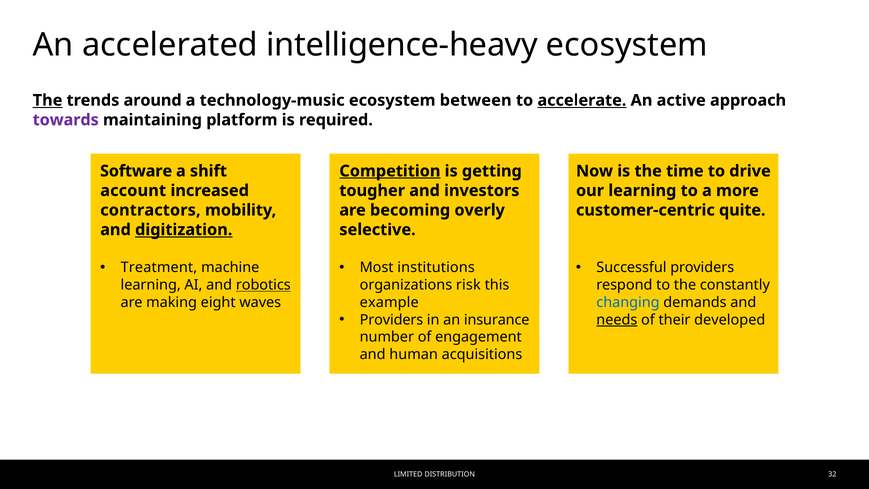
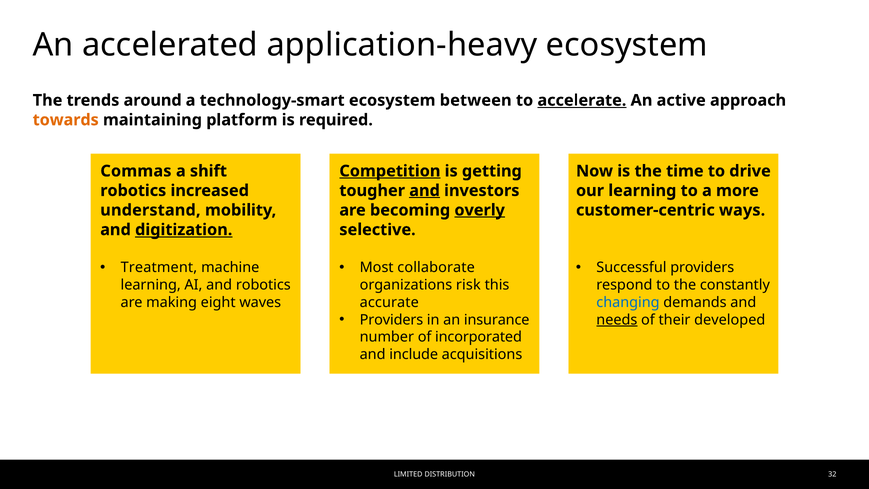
intelligence-heavy: intelligence-heavy -> application-heavy
The at (48, 100) underline: present -> none
technology-music: technology-music -> technology-smart
towards colour: purple -> orange
Software: Software -> Commas
account at (133, 191): account -> robotics
and at (425, 191) underline: none -> present
contractors: contractors -> understand
overly underline: none -> present
quite: quite -> ways
institutions: institutions -> collaborate
robotics at (263, 285) underline: present -> none
example: example -> accurate
engagement: engagement -> incorporated
human: human -> include
